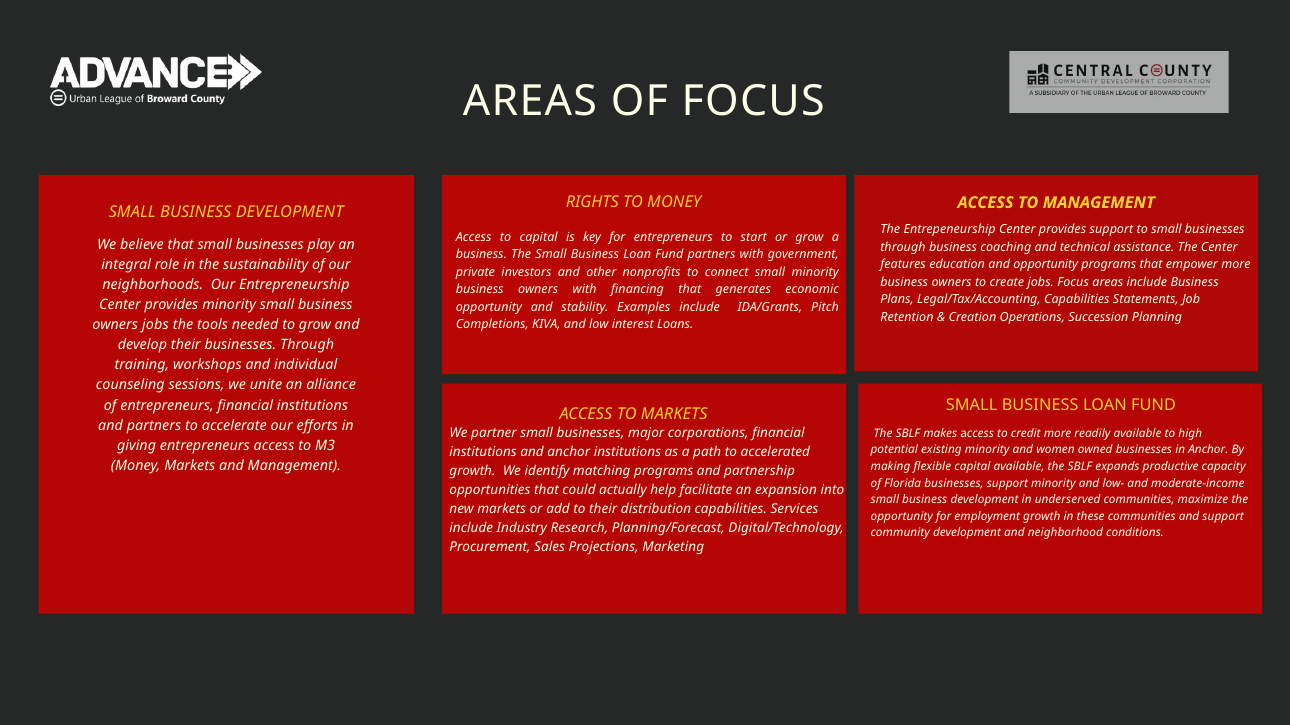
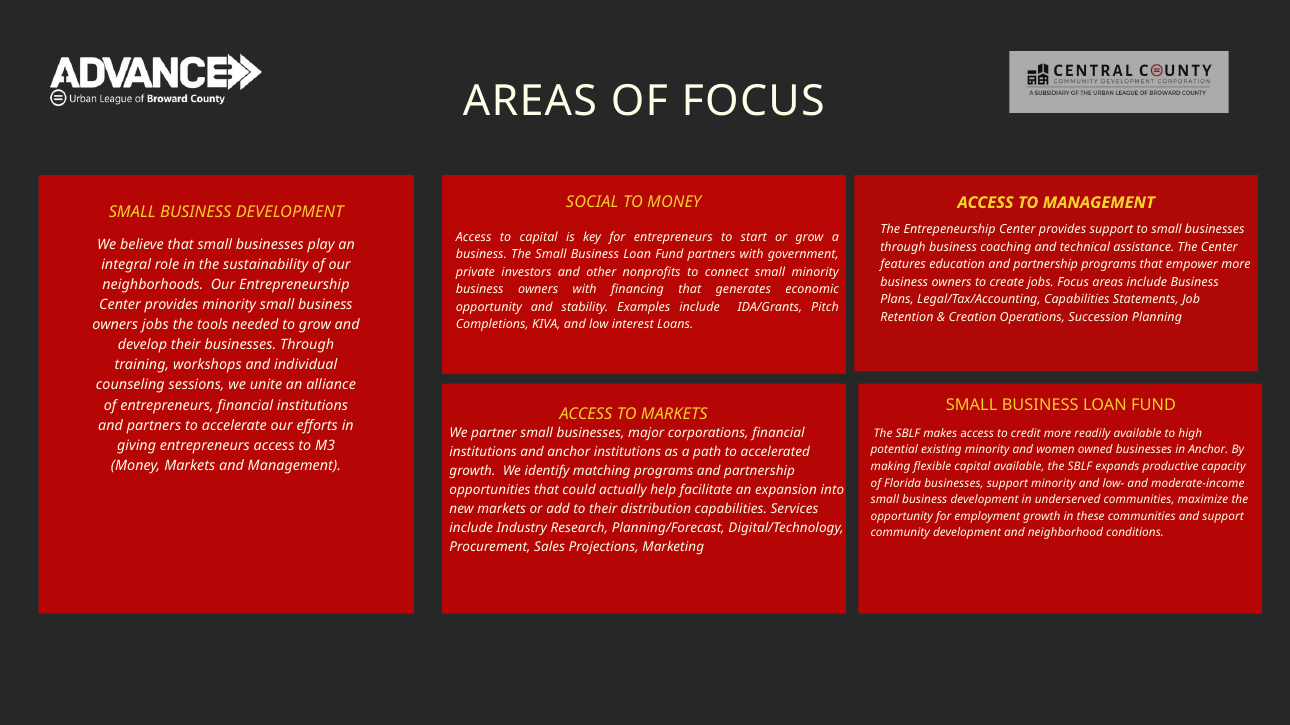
RIGHTS: RIGHTS -> SOCIAL
education and opportunity: opportunity -> partnership
